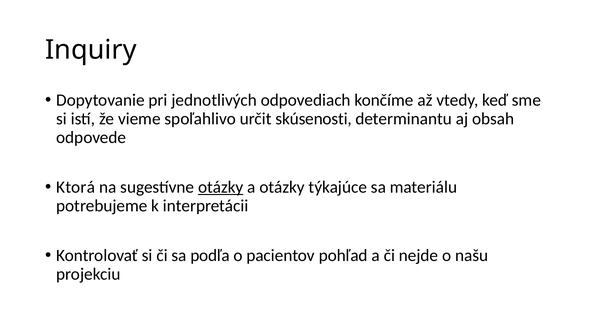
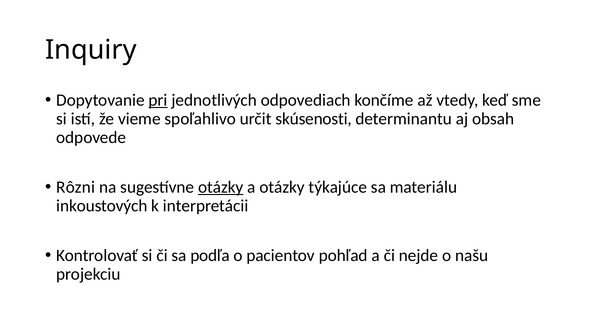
pri underline: none -> present
Ktorá: Ktorá -> Rôzni
potrebujeme: potrebujeme -> inkoustových
